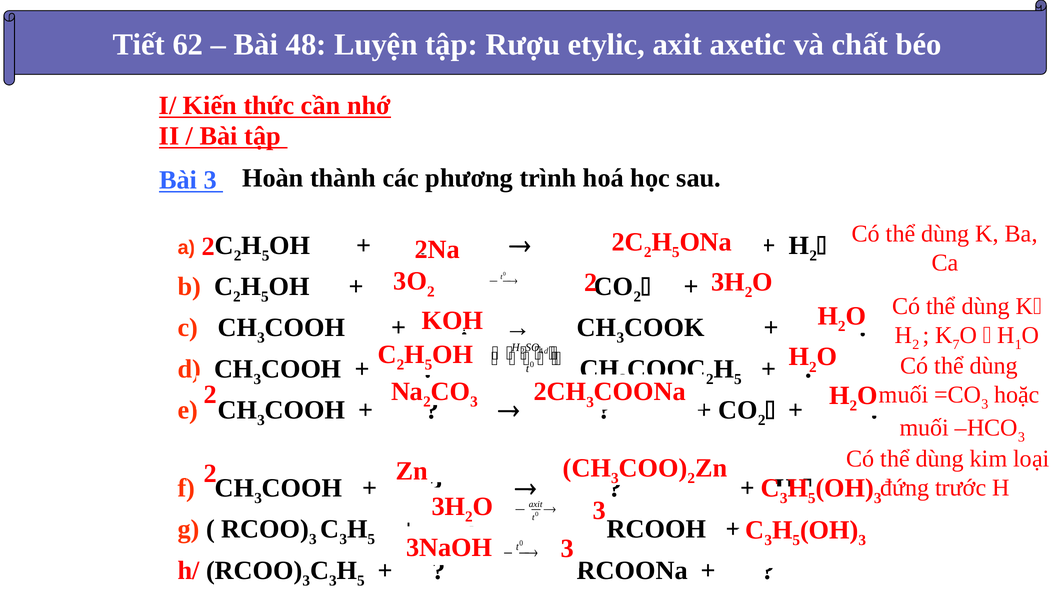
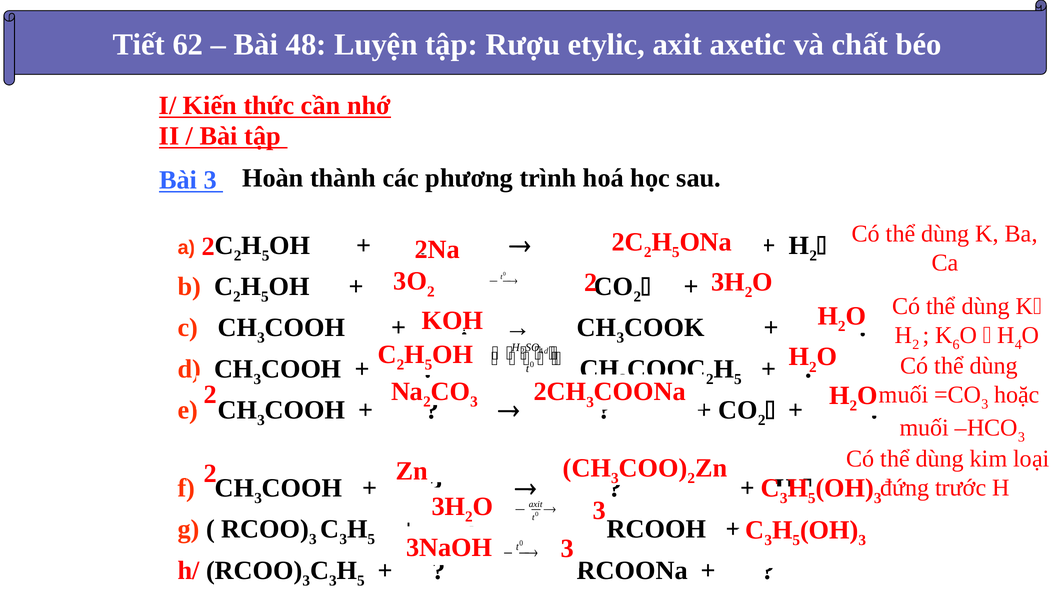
7: 7 -> 6
H 1: 1 -> 4
